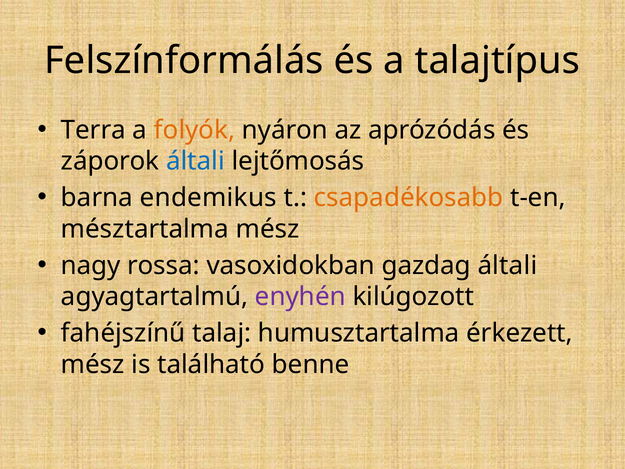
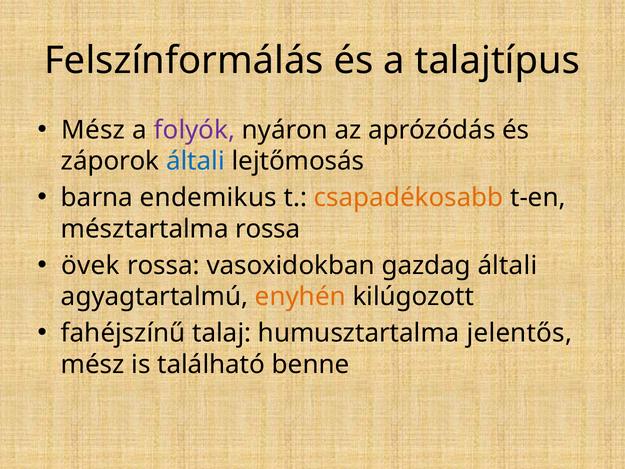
Terra at (93, 130): Terra -> Mész
folyók colour: orange -> purple
mésztartalma mész: mész -> rossa
nagy: nagy -> övek
enyhén colour: purple -> orange
érkezett: érkezett -> jelentős
